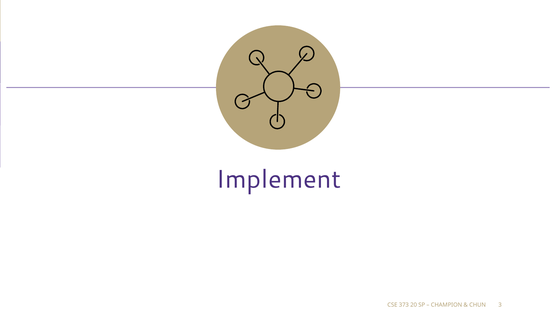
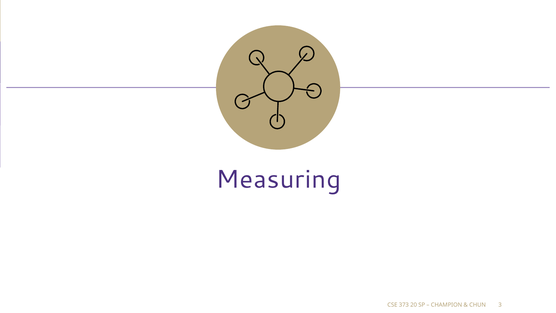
Implement: Implement -> Measuring
